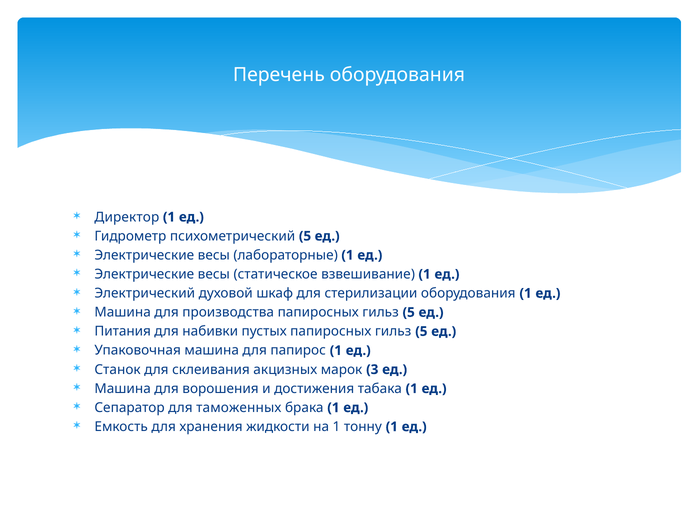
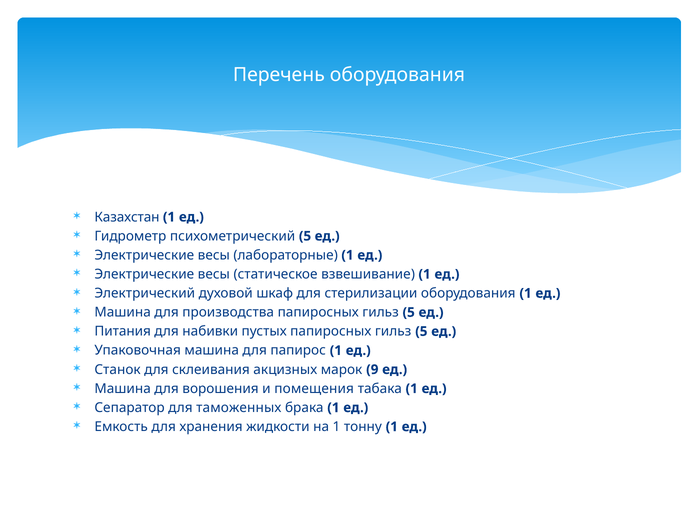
Директор: Директор -> Казахстан
3: 3 -> 9
достижения: достижения -> помещения
